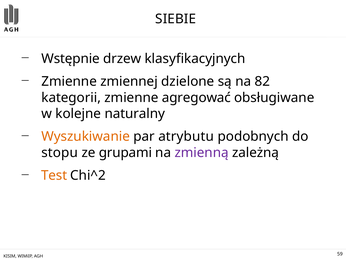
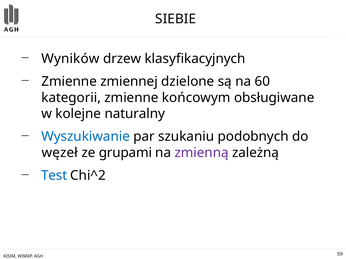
Wstępnie: Wstępnie -> Wyników
82: 82 -> 60
agregować: agregować -> końcowym
Wyszukiwanie colour: orange -> blue
atrybutu: atrybutu -> szukaniu
stopu: stopu -> węzeł
Test colour: orange -> blue
